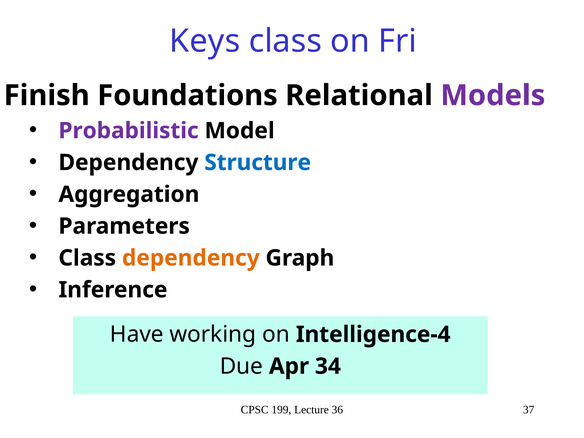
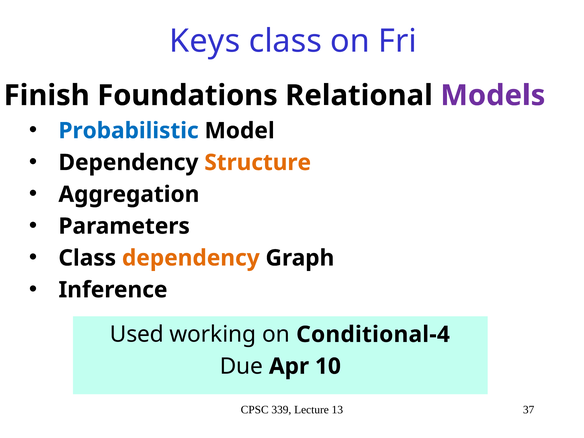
Probabilistic colour: purple -> blue
Structure colour: blue -> orange
Have: Have -> Used
Intelligence-4: Intelligence-4 -> Conditional-4
34: 34 -> 10
199: 199 -> 339
36: 36 -> 13
